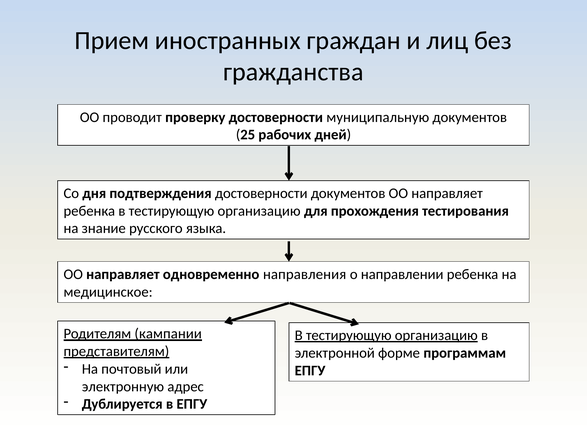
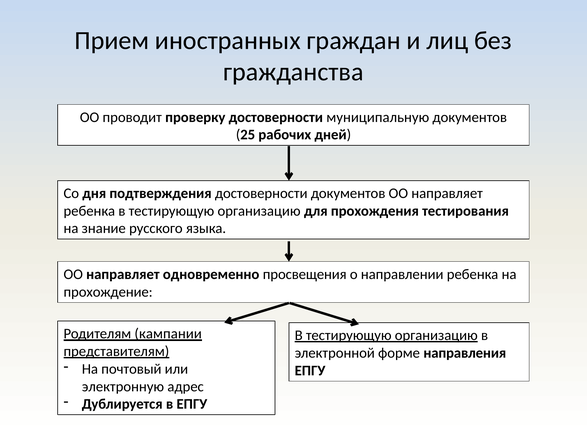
направления: направления -> просвещения
медицинское: медицинское -> прохождение
программам: программам -> направления
